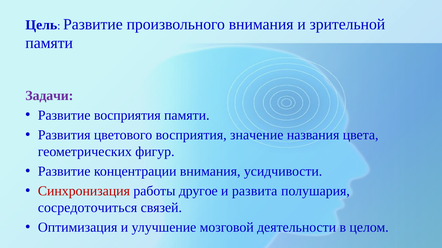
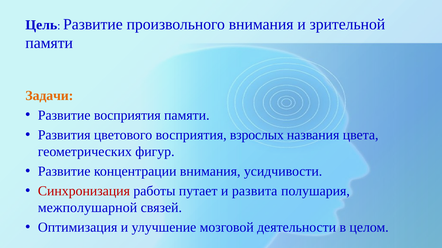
Задачи colour: purple -> orange
значение: значение -> взрослых
другое: другое -> путает
сосредоточиться: сосредоточиться -> межполушарной
